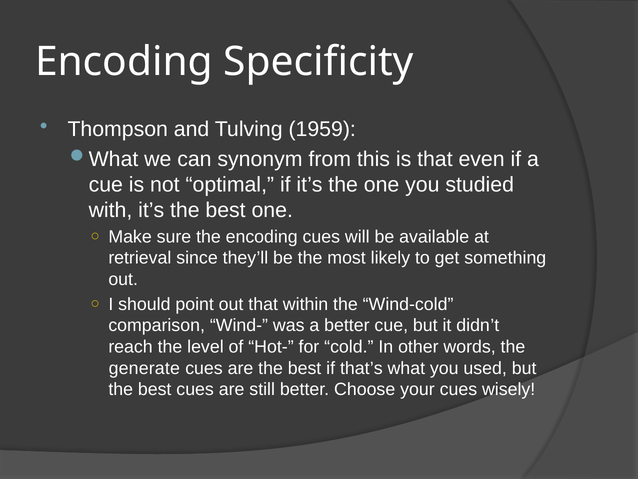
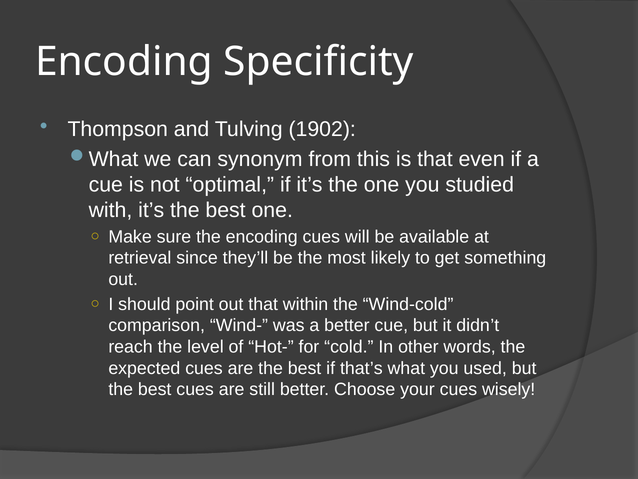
1959: 1959 -> 1902
generate: generate -> expected
